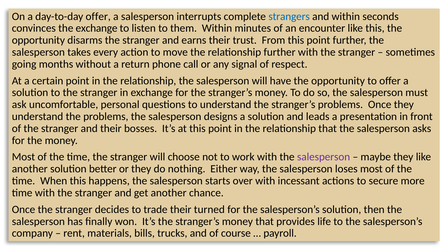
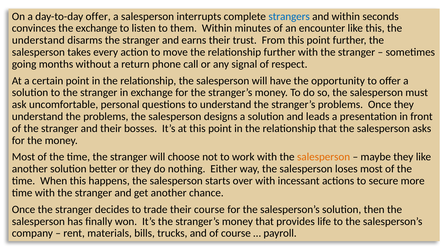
opportunity at (38, 40): opportunity -> understand
salesperson at (324, 157) colour: purple -> orange
their turned: turned -> course
